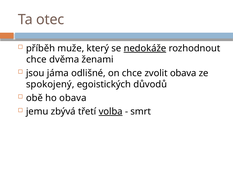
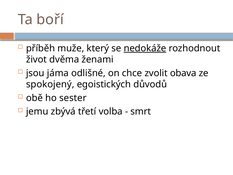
otec: otec -> boří
chce at (36, 59): chce -> život
ho obava: obava -> sester
volba underline: present -> none
